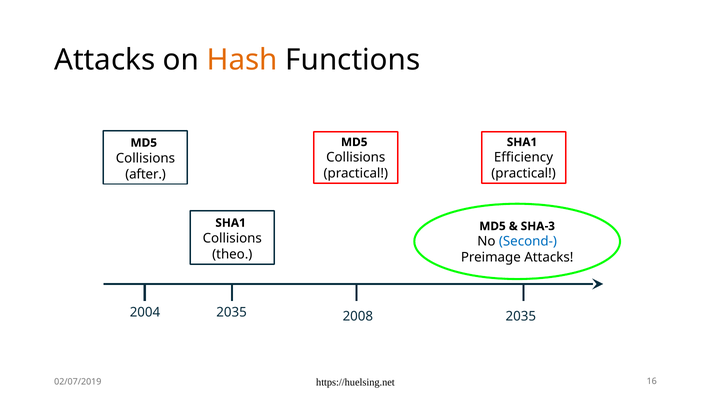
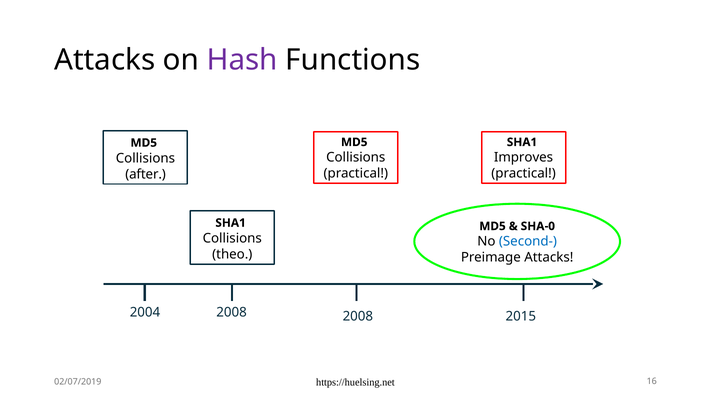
Hash colour: orange -> purple
Efficiency: Efficiency -> Improves
SHA-3: SHA-3 -> SHA-0
2004 2035: 2035 -> 2008
2035 at (521, 316): 2035 -> 2015
